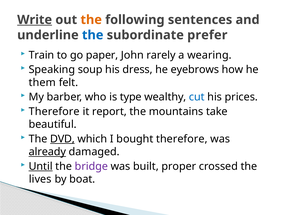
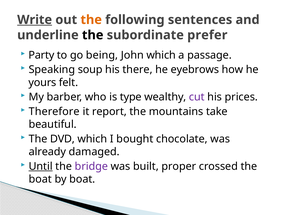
the at (93, 35) colour: blue -> black
Train: Train -> Party
paper: paper -> being
John rarely: rarely -> which
wearing: wearing -> passage
dress: dress -> there
them: them -> yours
cut colour: blue -> purple
DVD underline: present -> none
bought therefore: therefore -> chocolate
already underline: present -> none
lives at (40, 179): lives -> boat
